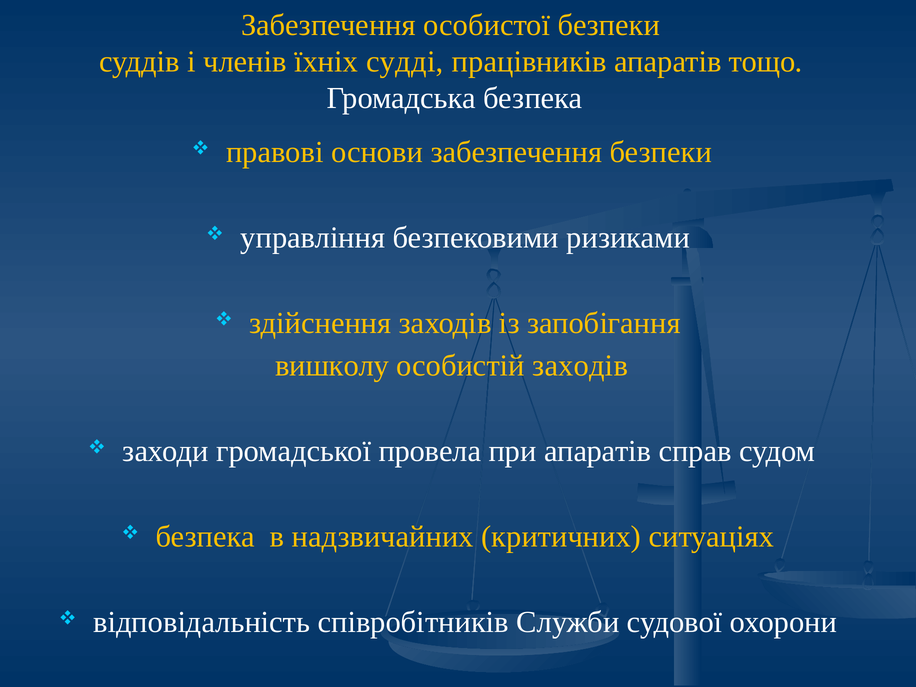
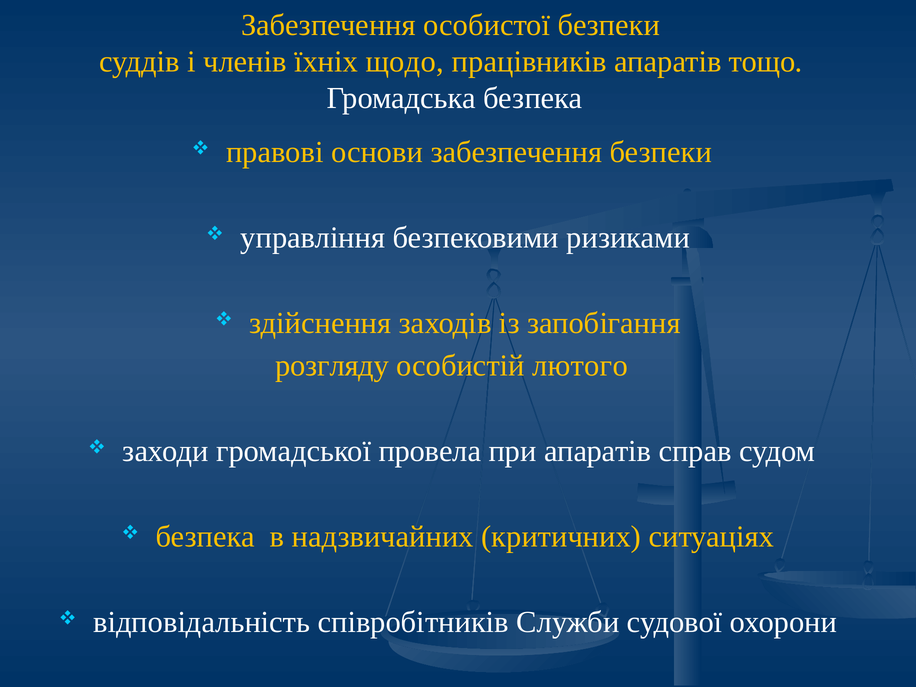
судді: судді -> щодо
вишколу: вишколу -> розгляду
особистій заходів: заходів -> лютого
